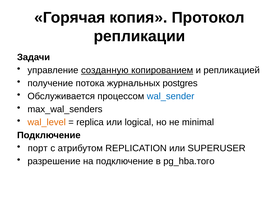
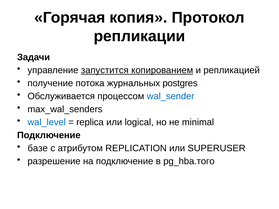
созданную: созданную -> запустится
wal_level colour: orange -> blue
порт: порт -> базе
